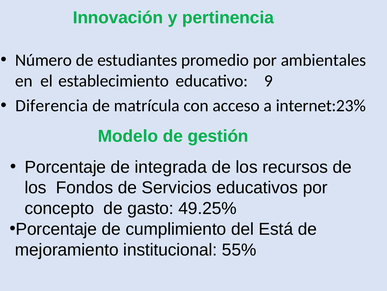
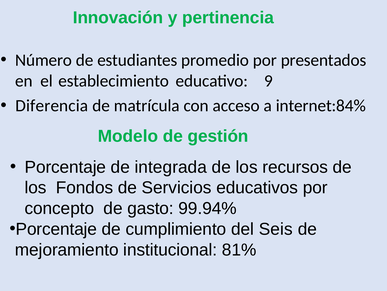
ambientales: ambientales -> presentados
internet:23%: internet:23% -> internet:84%
49.25%: 49.25% -> 99.94%
Está: Está -> Seis
55%: 55% -> 81%
